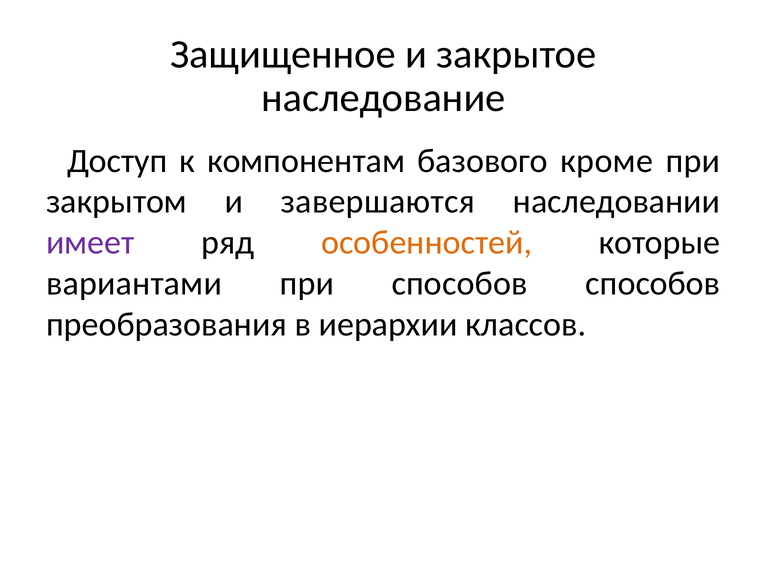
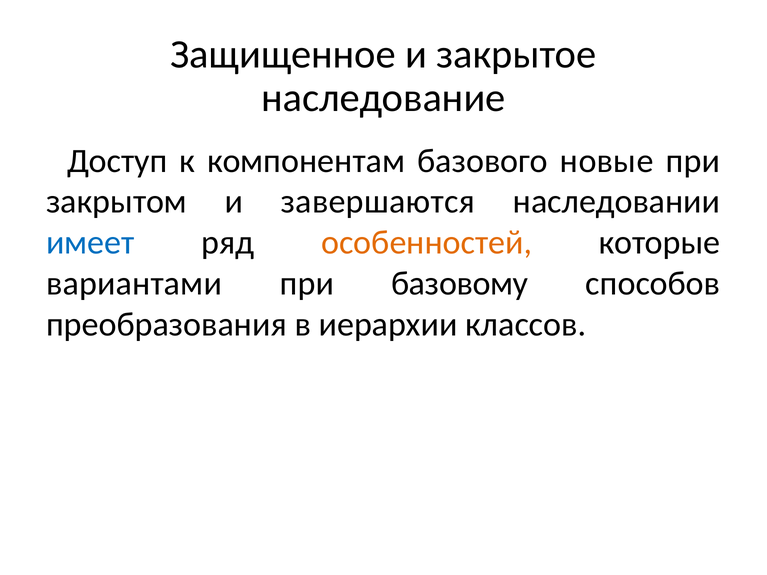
кроме: кроме -> новые
имеет colour: purple -> blue
при способов: способов -> базовому
